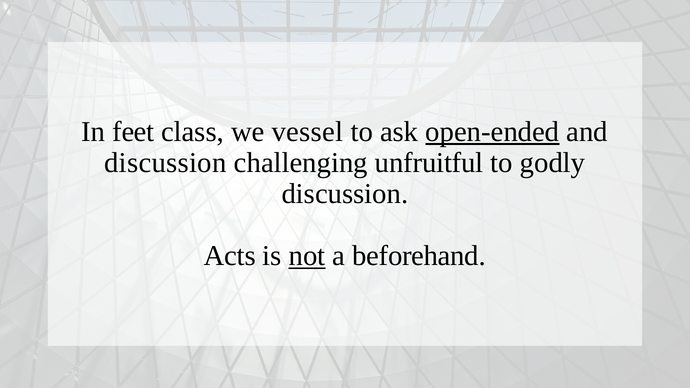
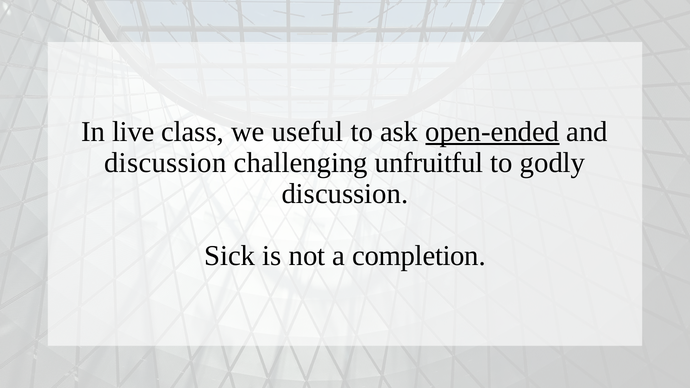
feet: feet -> live
vessel: vessel -> useful
Acts: Acts -> Sick
not underline: present -> none
beforehand: beforehand -> completion
